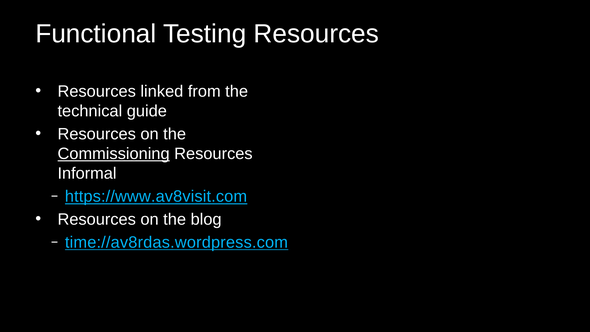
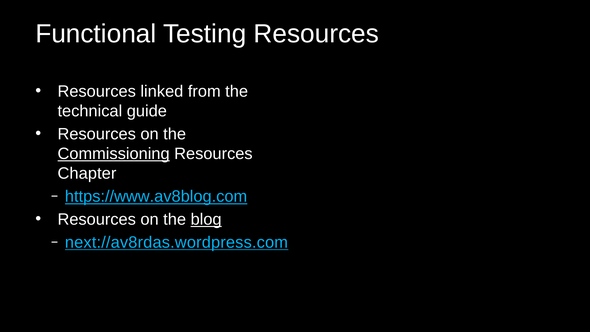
Informal at (87, 173): Informal -> Chapter
https://www.av8visit.com: https://www.av8visit.com -> https://www.av8blog.com
blog underline: none -> present
time://av8rdas.wordpress.com: time://av8rdas.wordpress.com -> next://av8rdas.wordpress.com
